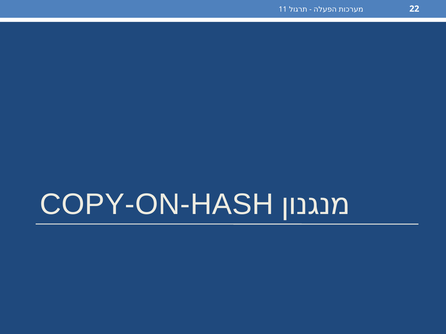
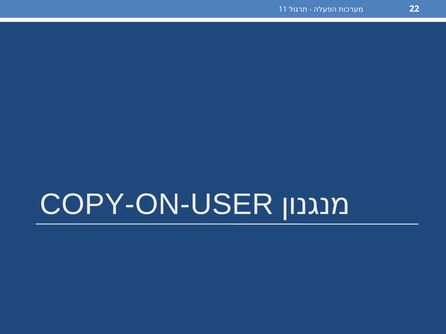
COPY-ON-HASH: COPY-ON-HASH -> COPY-ON-USER
